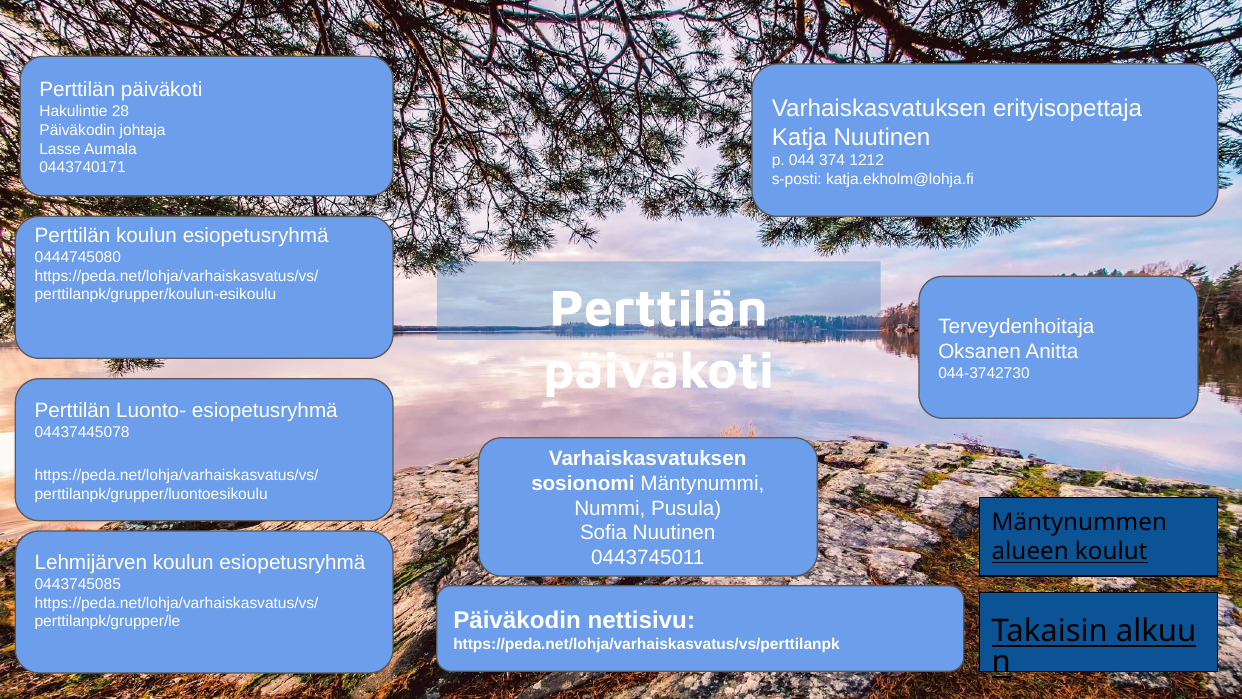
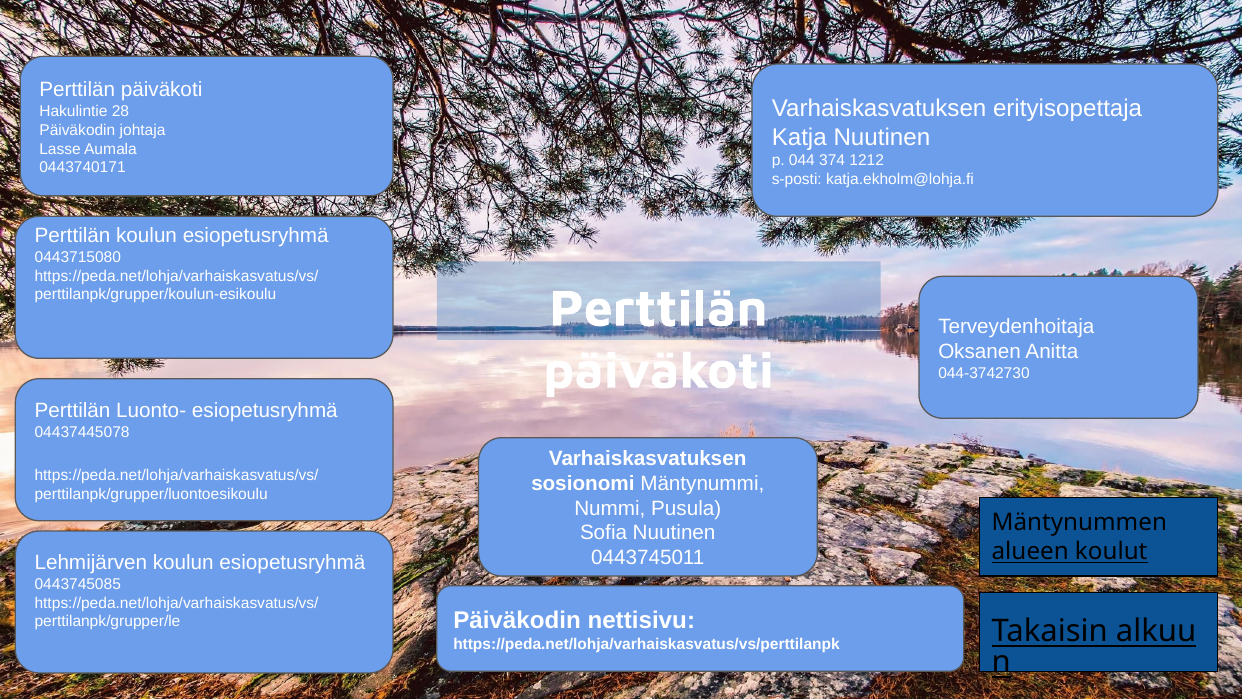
0444745080: 0444745080 -> 0443715080
